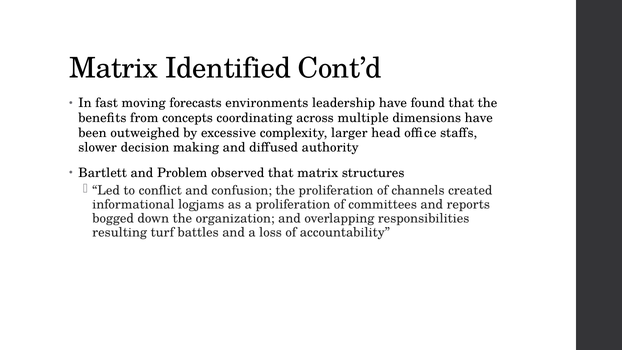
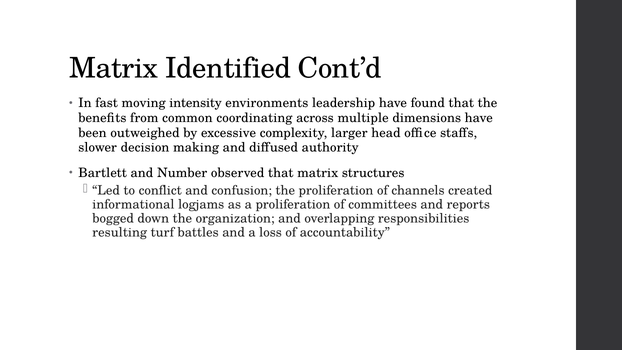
forecasts: forecasts -> intensity
concepts: concepts -> common
Problem: Problem -> Number
